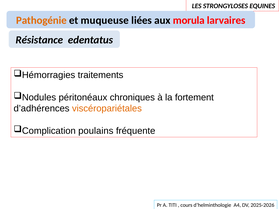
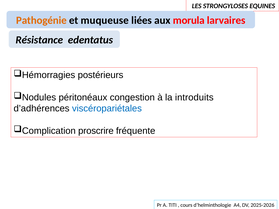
traitements: traitements -> postérieurs
chroniques: chroniques -> congestion
fortement: fortement -> introduits
viscéropariétales colour: orange -> blue
poulains: poulains -> proscrire
